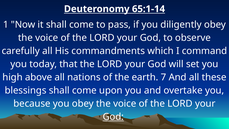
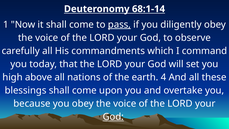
65:1-14: 65:1-14 -> 68:1-14
pass underline: none -> present
7: 7 -> 4
